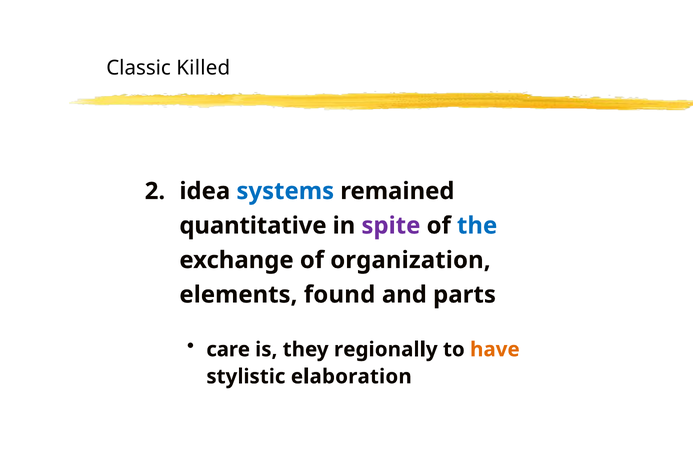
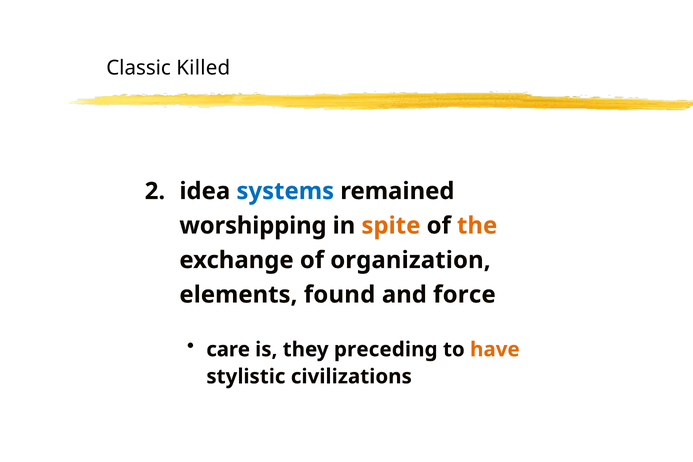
quantitative: quantitative -> worshipping
spite colour: purple -> orange
the colour: blue -> orange
parts: parts -> force
regionally: regionally -> preceding
elaboration: elaboration -> civilizations
